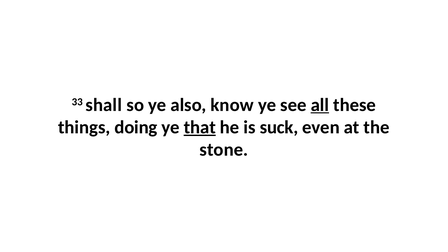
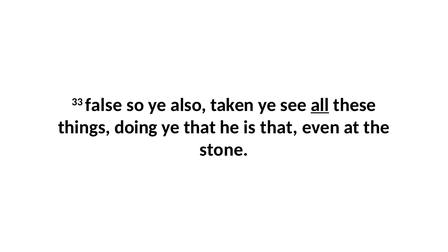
shall: shall -> false
know: know -> taken
that at (200, 127) underline: present -> none
is suck: suck -> that
